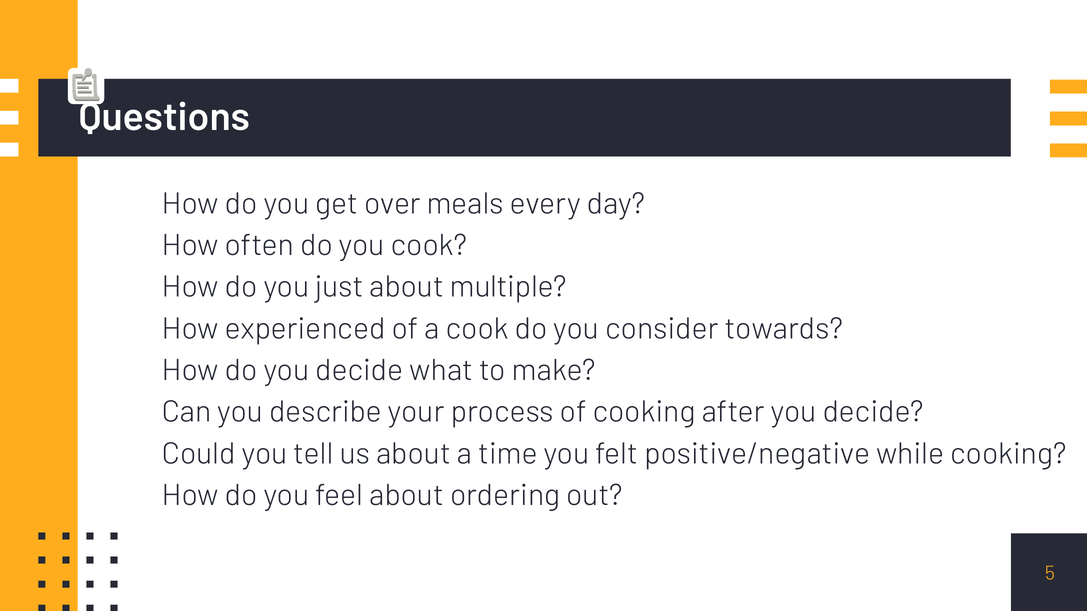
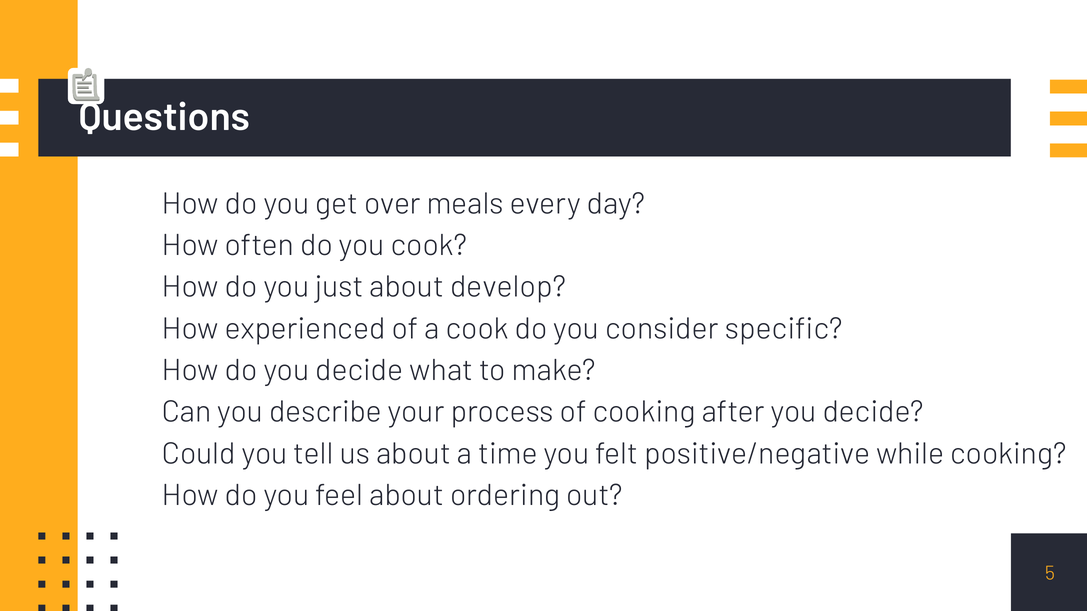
multiple: multiple -> develop
towards: towards -> specific
